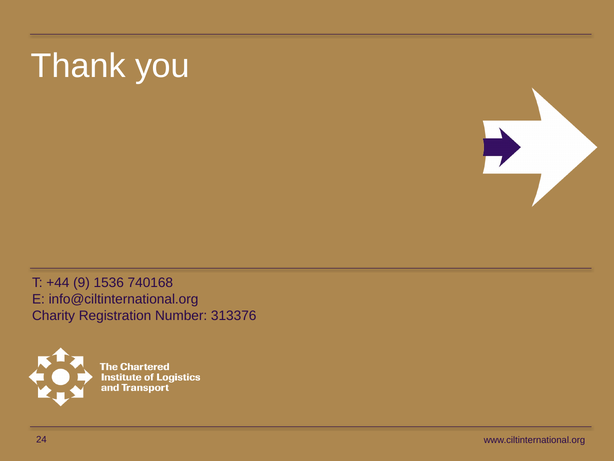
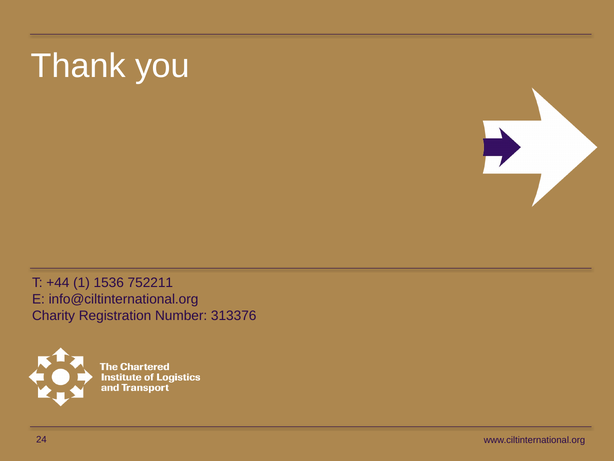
9: 9 -> 1
740168: 740168 -> 752211
